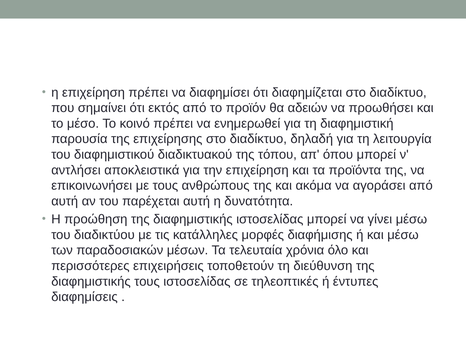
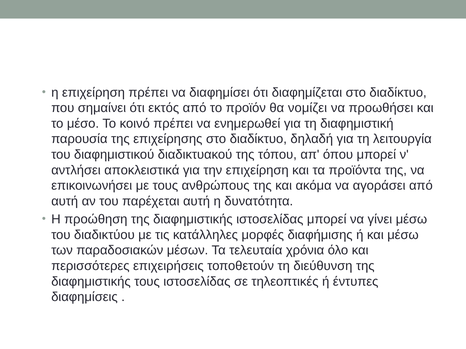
αδειών: αδειών -> νομίζει
